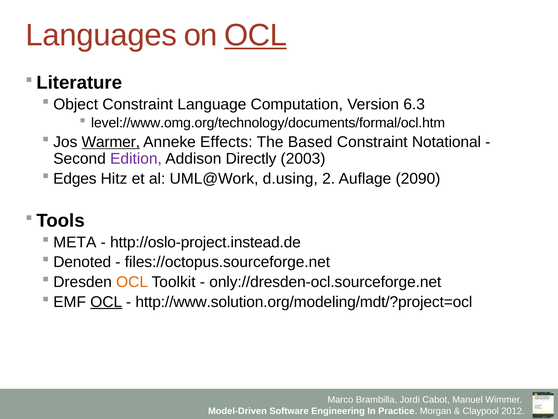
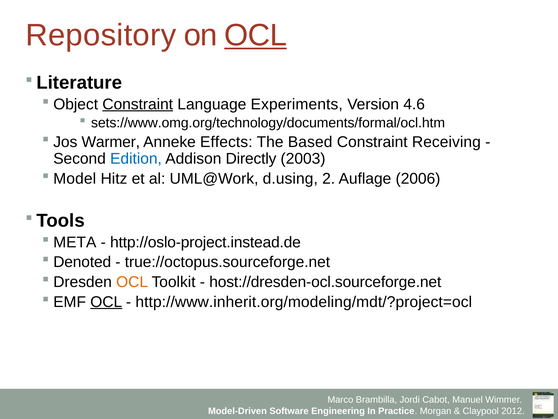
Languages: Languages -> Repository
Constraint at (138, 104) underline: none -> present
Computation: Computation -> Experiments
6.3: 6.3 -> 4.6
level://www.omg.org/technology/documents/formal/ocl.htm: level://www.omg.org/technology/documents/formal/ocl.htm -> sets://www.omg.org/technology/documents/formal/ocl.htm
Warmer underline: present -> none
Notational: Notational -> Receiving
Edition colour: purple -> blue
Edges: Edges -> Model
2090: 2090 -> 2006
files://octopus.sourceforge.net: files://octopus.sourceforge.net -> true://octopus.sourceforge.net
only://dresden-ocl.sourceforge.net: only://dresden-ocl.sourceforge.net -> host://dresden-ocl.sourceforge.net
http://www.solution.org/modeling/mdt/?project=ocl: http://www.solution.org/modeling/mdt/?project=ocl -> http://www.inherit.org/modeling/mdt/?project=ocl
